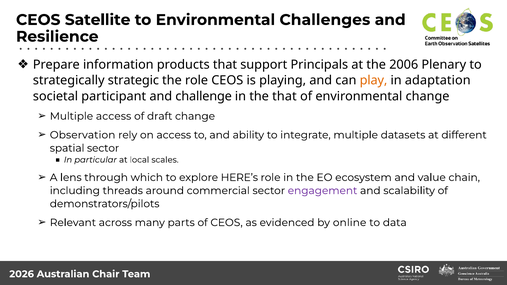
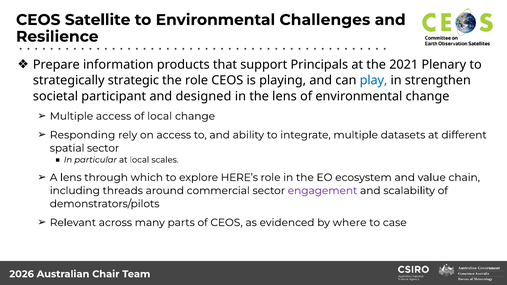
2006: 2006 -> 2021
play colour: orange -> blue
adaptation: adaptation -> strengthen
challenge: challenge -> designed
the that: that -> lens
of draft: draft -> local
Observation: Observation -> Responding
online: online -> where
data: data -> case
